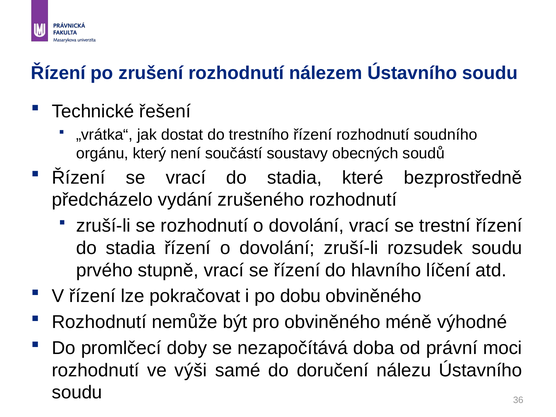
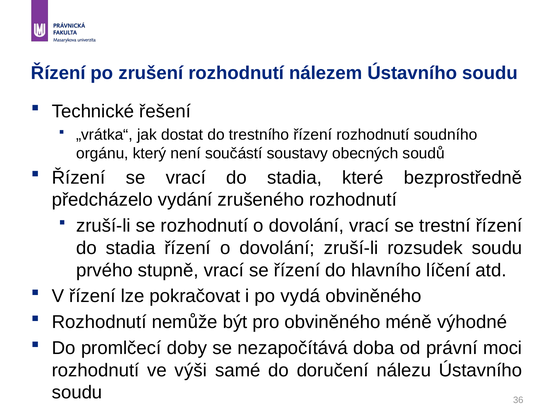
dobu: dobu -> vydá
